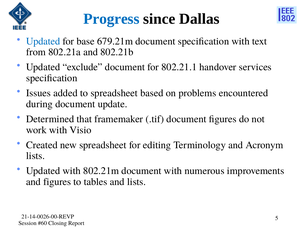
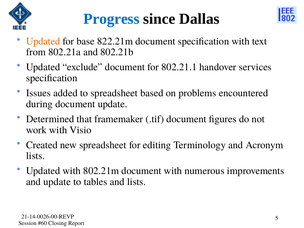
Updated at (43, 41) colour: blue -> orange
679.21m: 679.21m -> 822.21m
and figures: figures -> update
